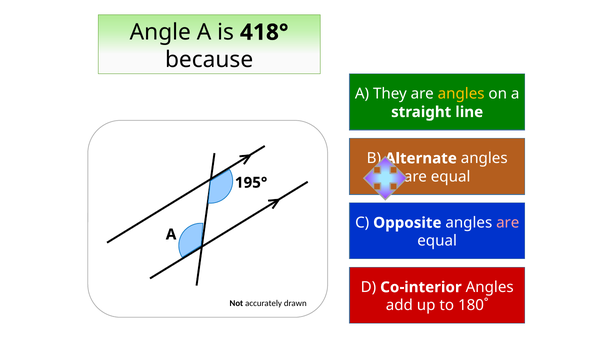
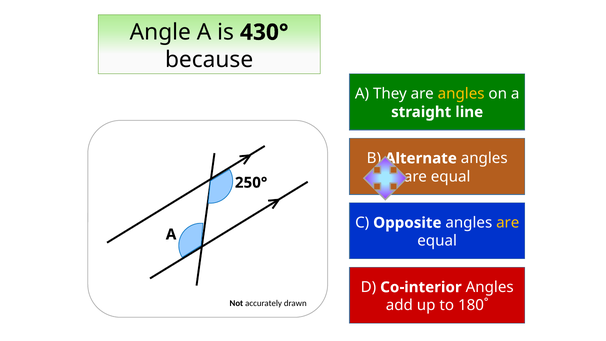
418°: 418° -> 430°
195°: 195° -> 250°
are at (508, 223) colour: pink -> yellow
